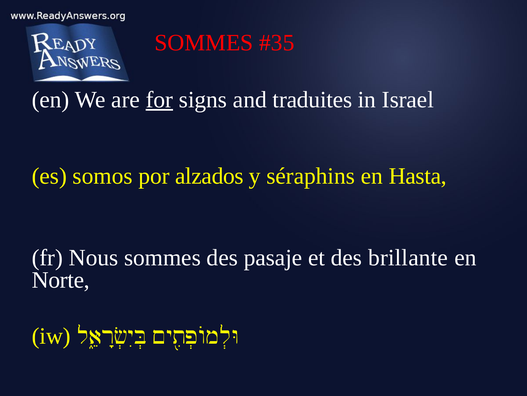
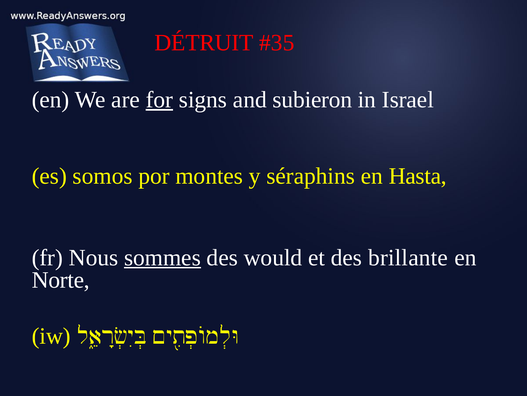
SOMMES at (204, 43): SOMMES -> DÉTRUIT
traduites: traduites -> subieron
alzados: alzados -> montes
sommes at (162, 257) underline: none -> present
pasaje: pasaje -> would
